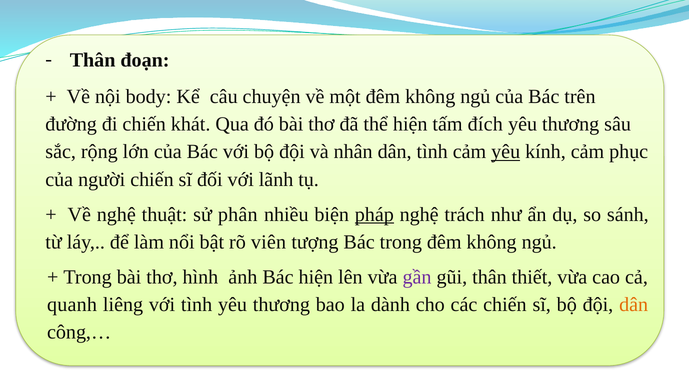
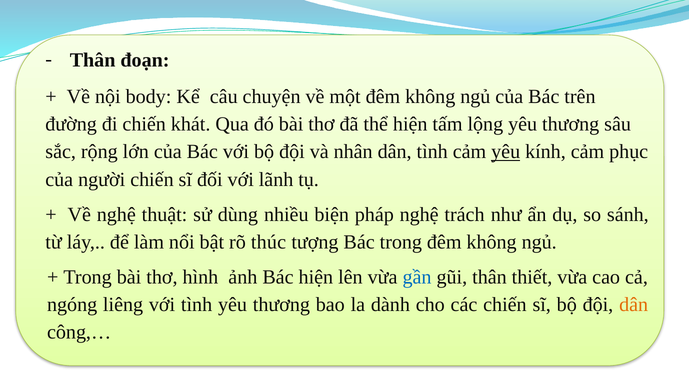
đích: đích -> lộng
phân: phân -> dùng
pháp underline: present -> none
viên: viên -> thúc
gần colour: purple -> blue
quanh: quanh -> ngóng
